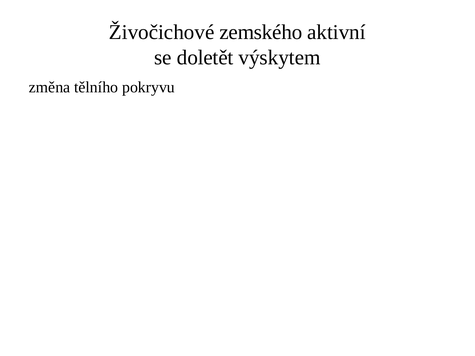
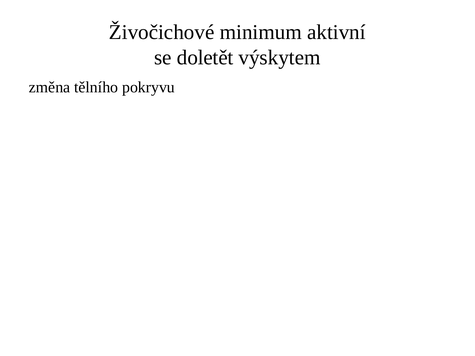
zemského: zemského -> minimum
